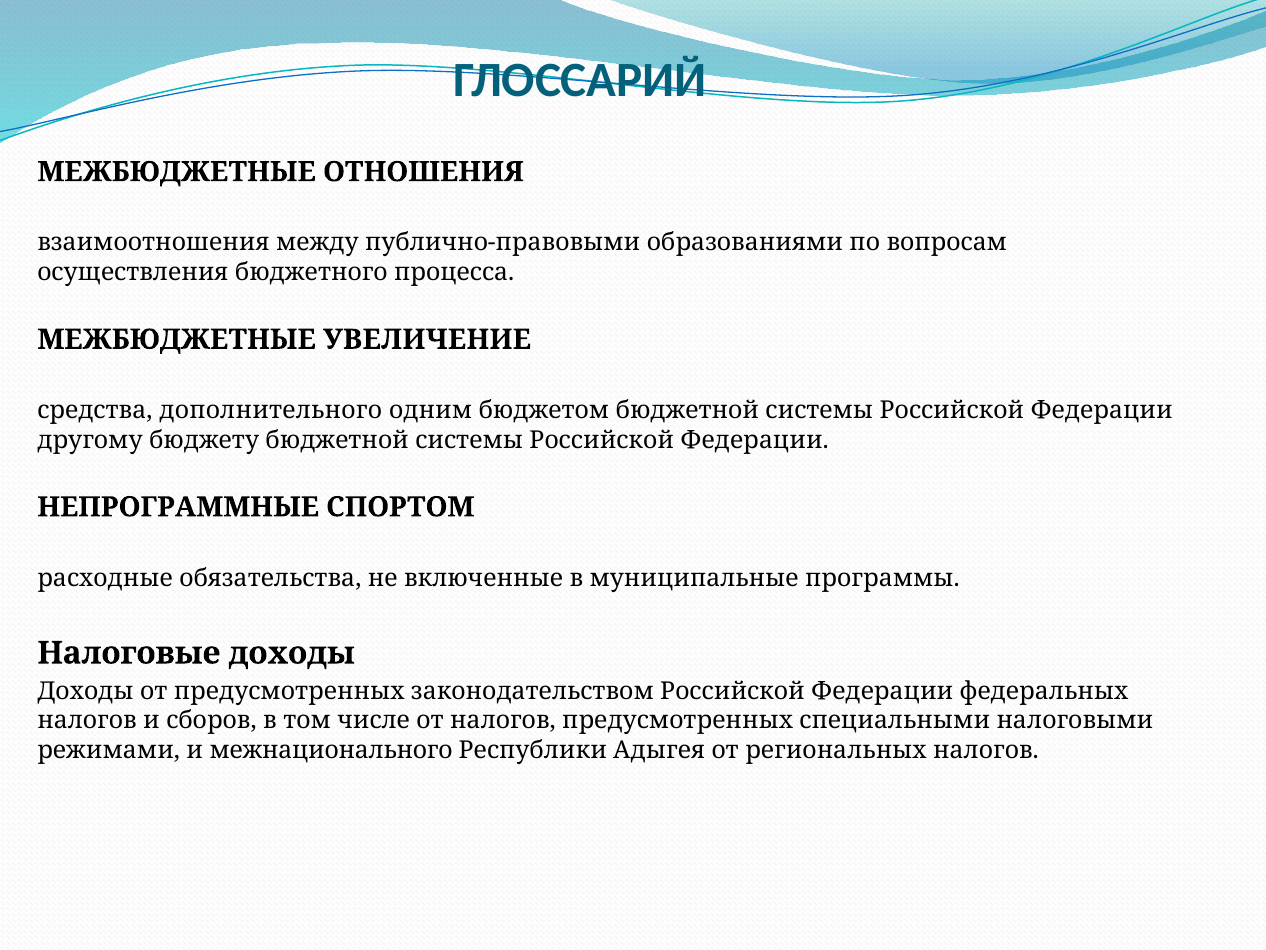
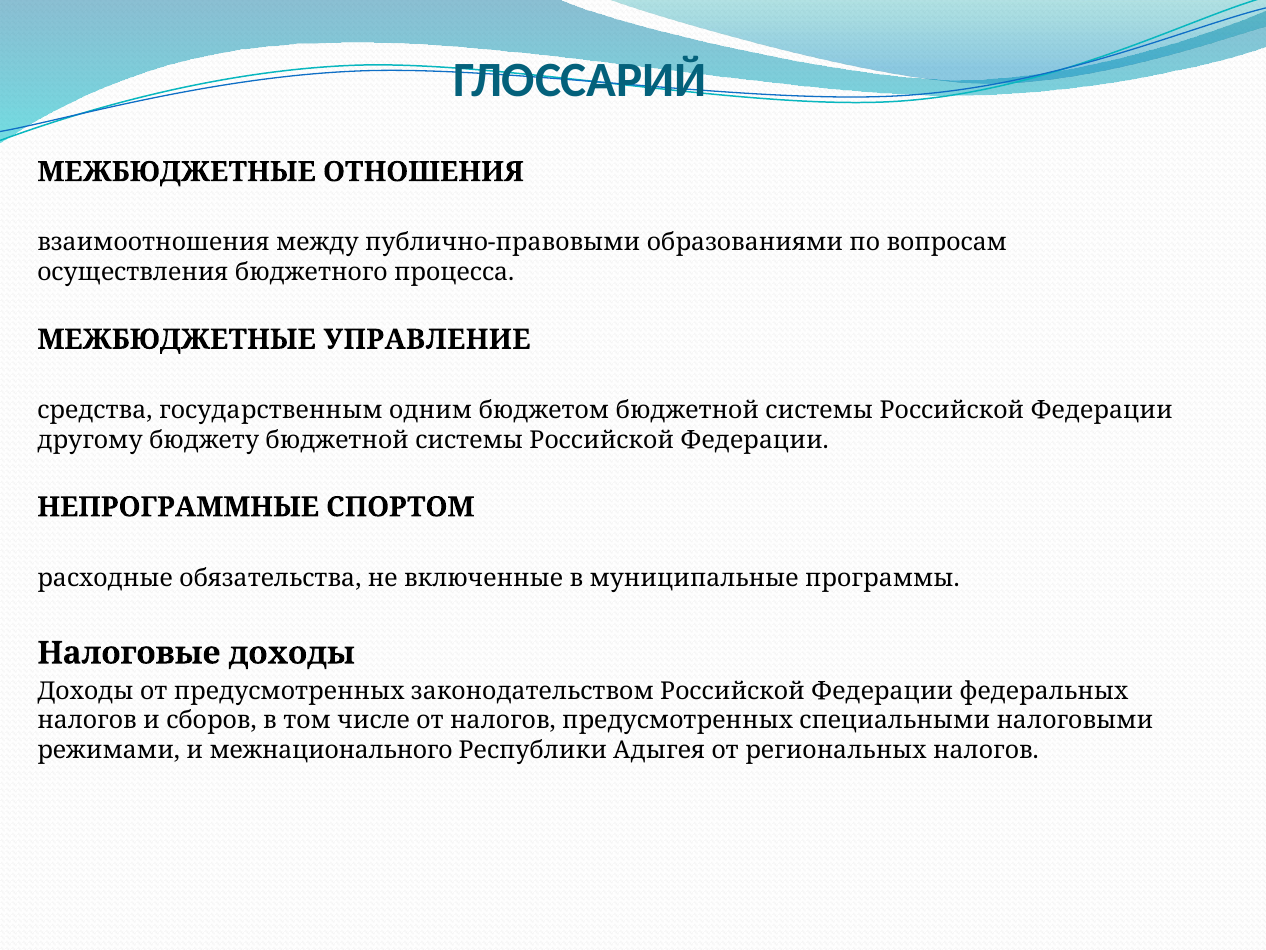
УВЕЛИЧЕНИЕ: УВЕЛИЧЕНИЕ -> УПРАВЛЕНИЕ
дополнительного: дополнительного -> государственным
